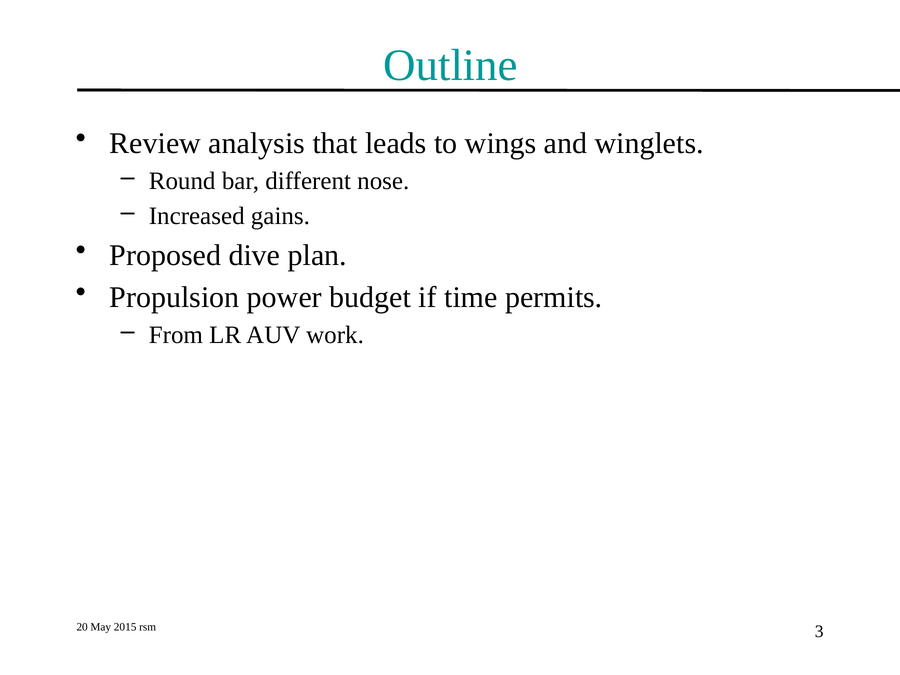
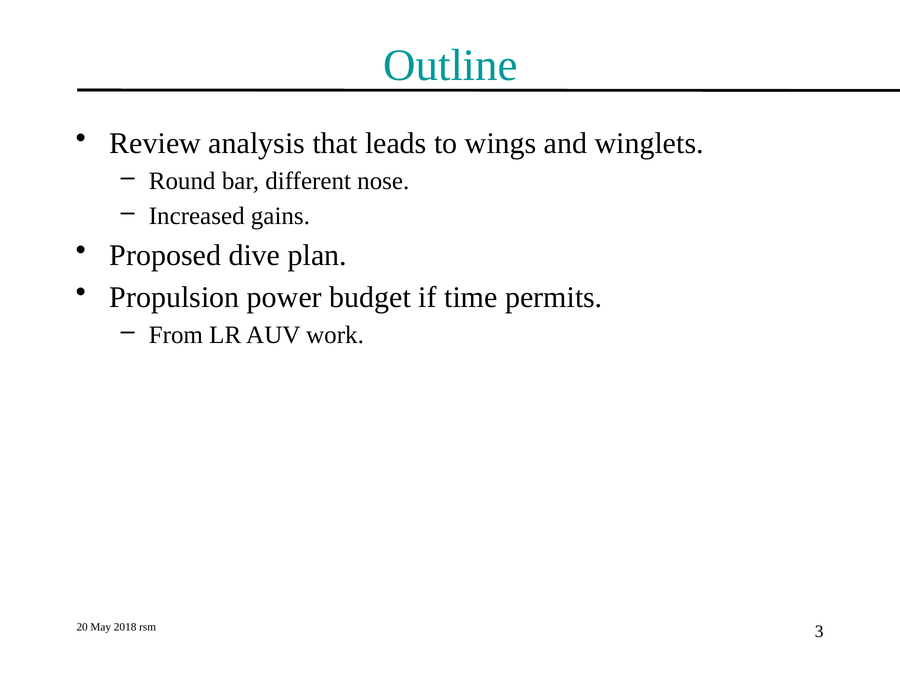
2015: 2015 -> 2018
